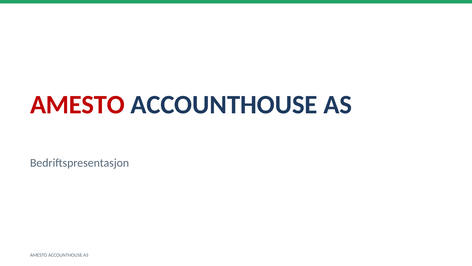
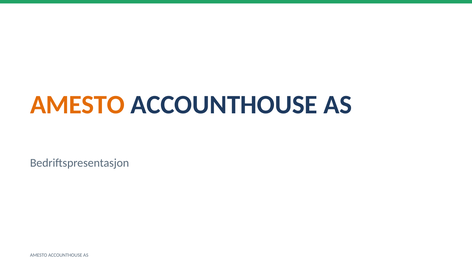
AMESTO at (77, 105) colour: red -> orange
